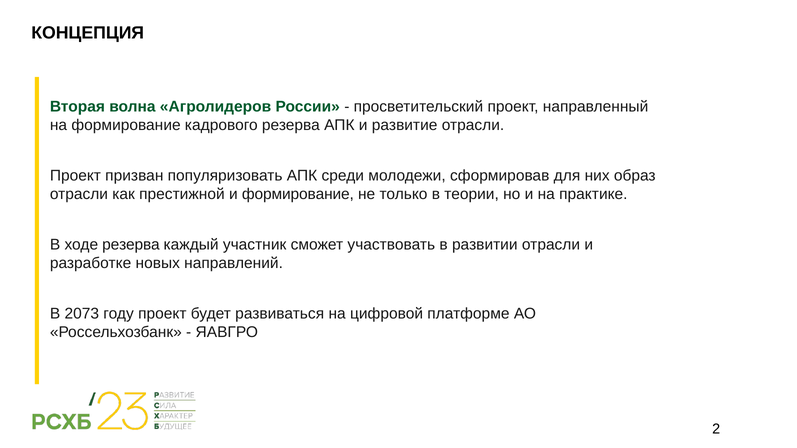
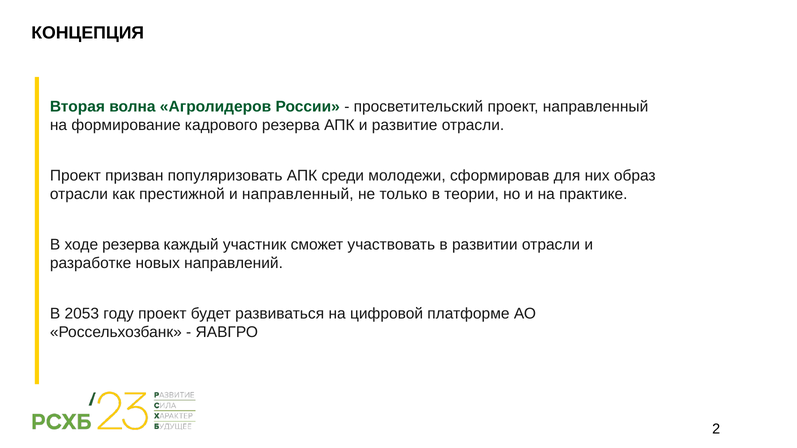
и формирование: формирование -> направленный
2073: 2073 -> 2053
